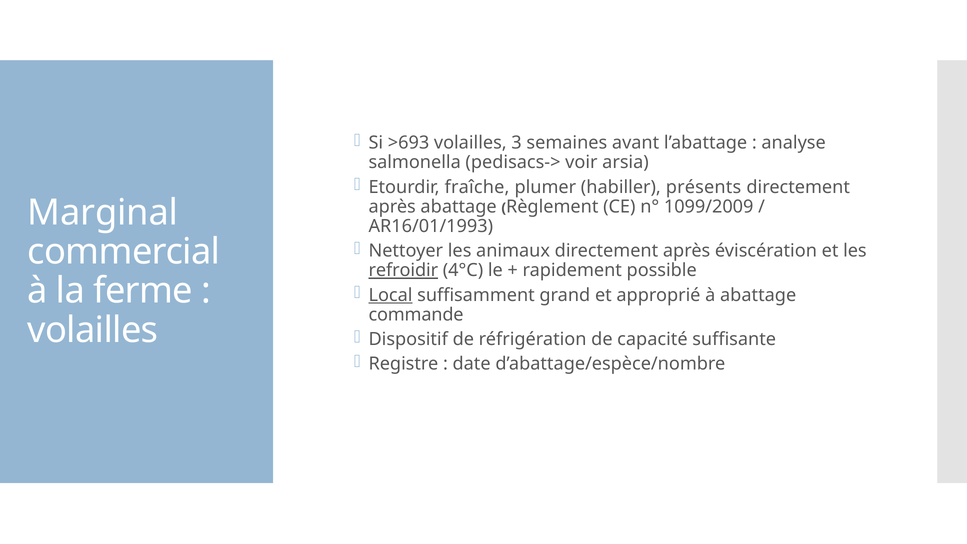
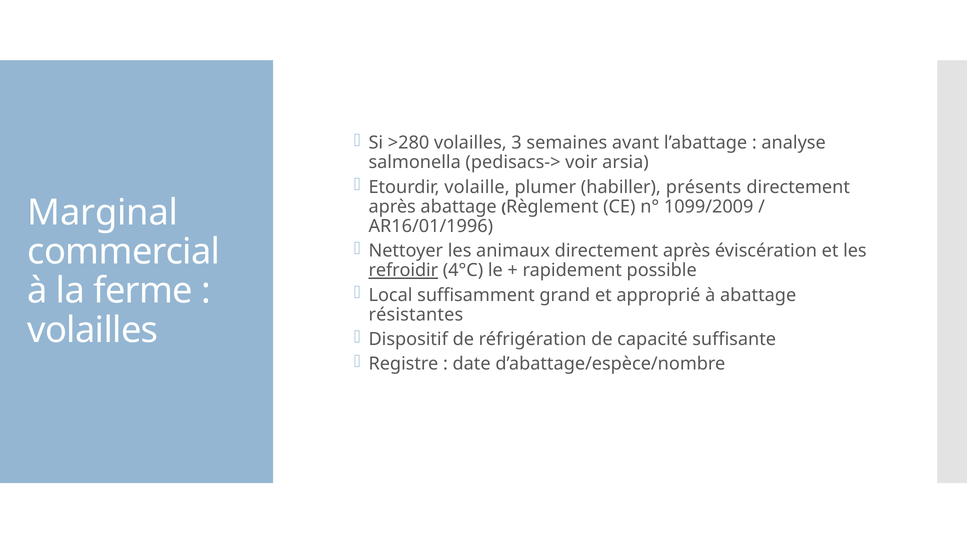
>693: >693 -> >280
fraîche: fraîche -> volaille
AR16/01/1993: AR16/01/1993 -> AR16/01/1996
Local underline: present -> none
commande: commande -> résistantes
